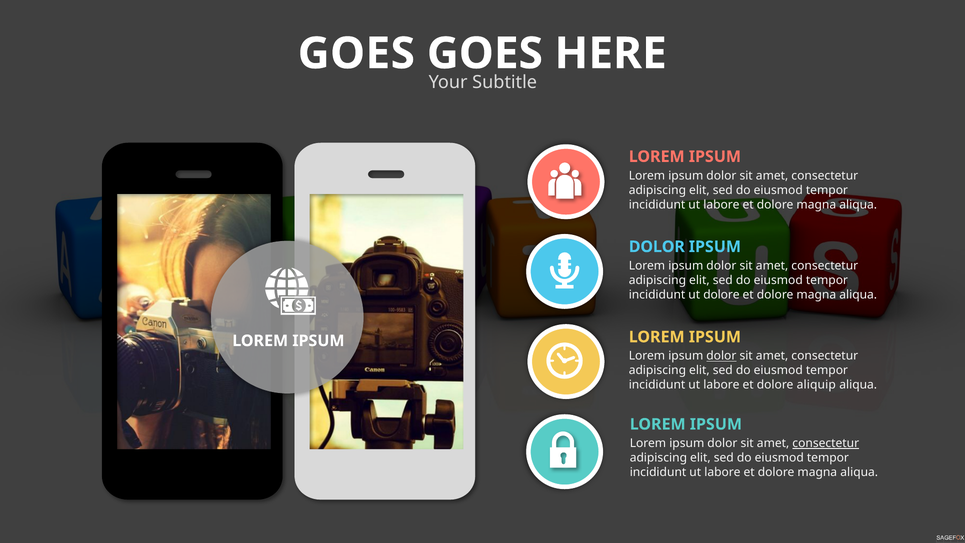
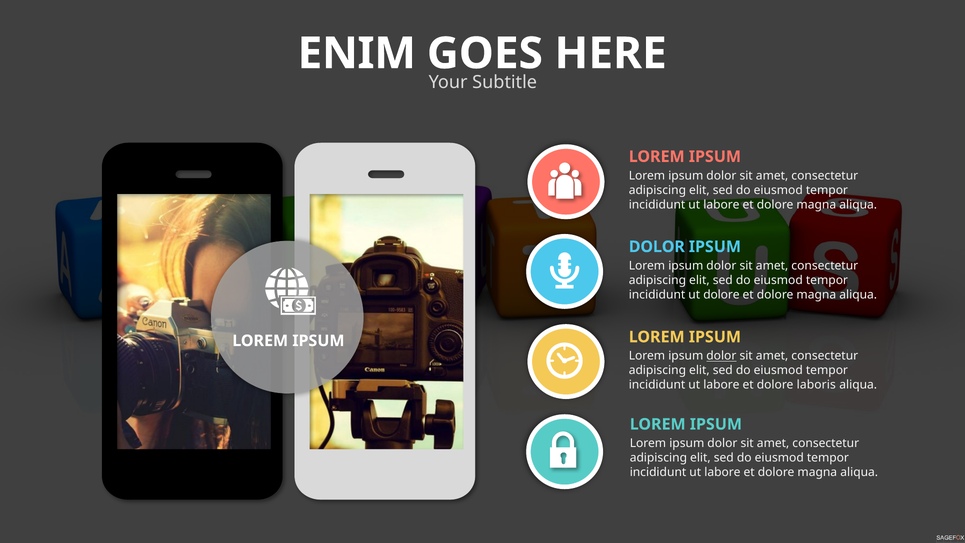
GOES at (356, 54): GOES -> ENIM
aliquip: aliquip -> laboris
consectetur at (826, 443) underline: present -> none
